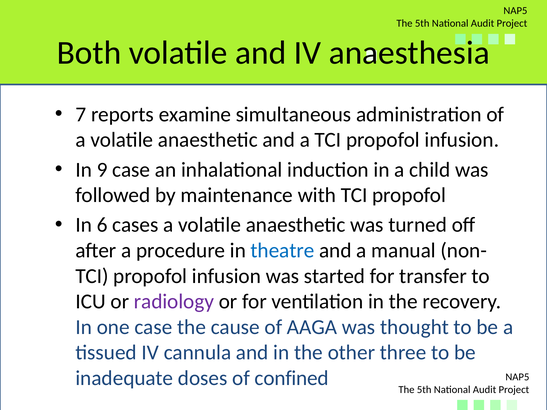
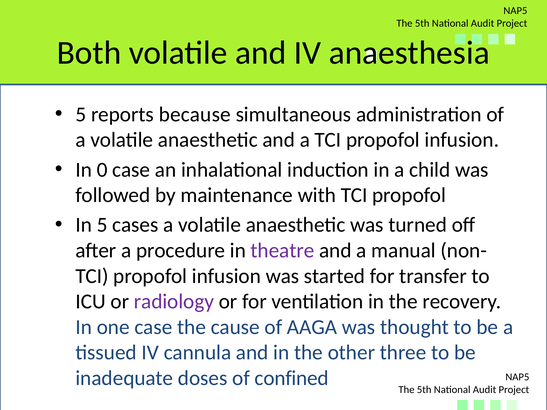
7 at (81, 114): 7 -> 5
examine: examine -> because
9: 9 -> 0
In 6: 6 -> 5
theatre colour: blue -> purple
